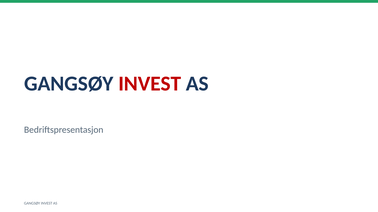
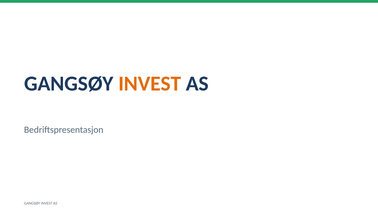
INVEST at (150, 84) colour: red -> orange
